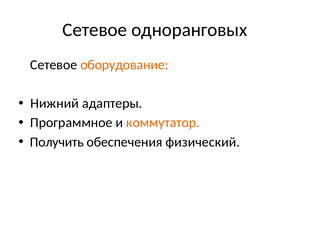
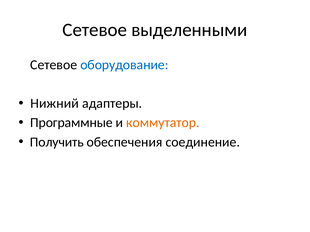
одноранговых: одноранговых -> выделенными
оборудование colour: orange -> blue
Программное: Программное -> Программные
физический: физический -> соединение
